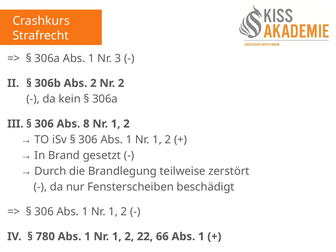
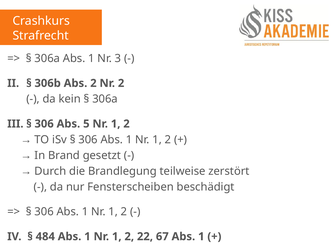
8: 8 -> 5
780: 780 -> 484
66: 66 -> 67
